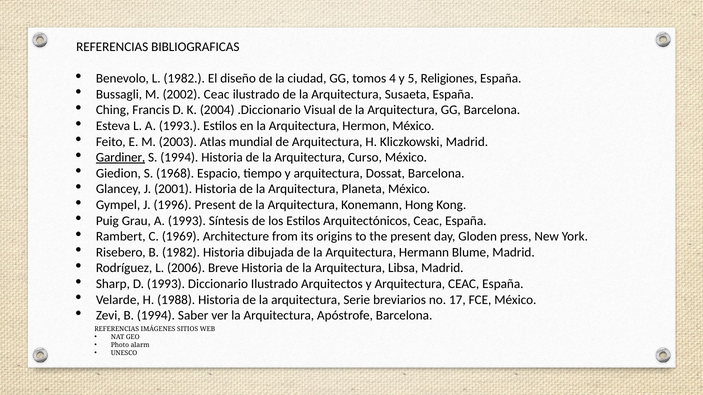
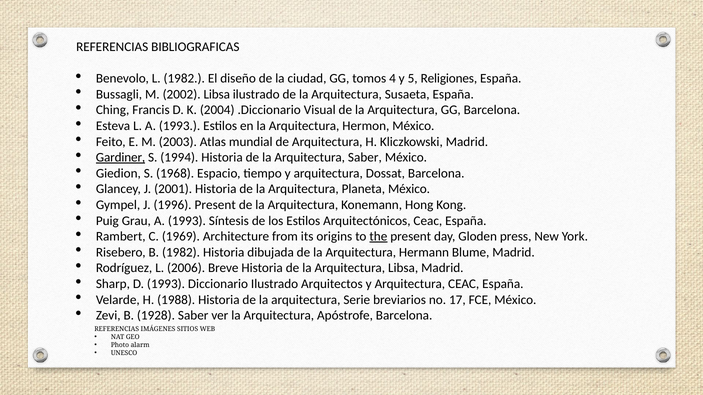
2002 Ceac: Ceac -> Libsa
Arquitectura Curso: Curso -> Saber
the underline: none -> present
B 1994: 1994 -> 1928
